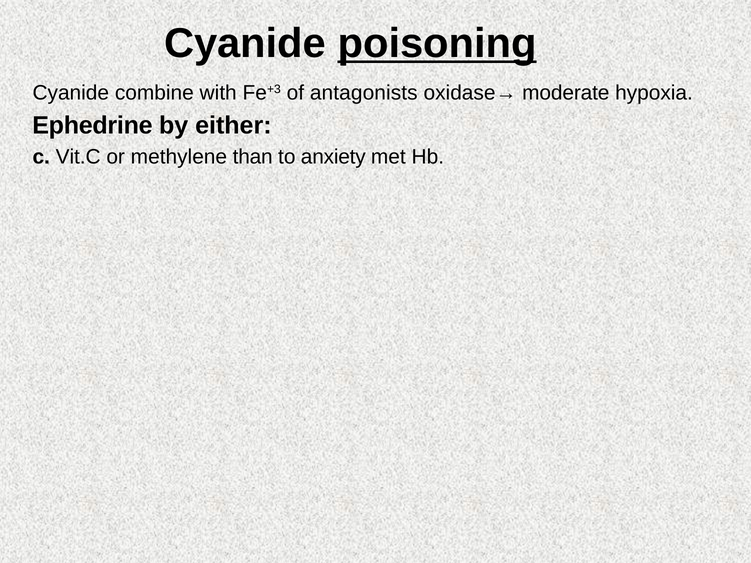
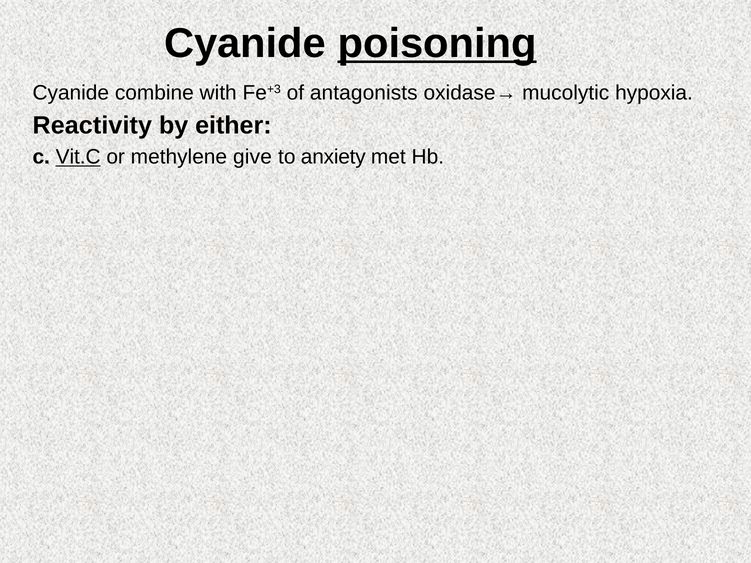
moderate: moderate -> mucolytic
Ephedrine: Ephedrine -> Reactivity
Vit.C underline: none -> present
than: than -> give
